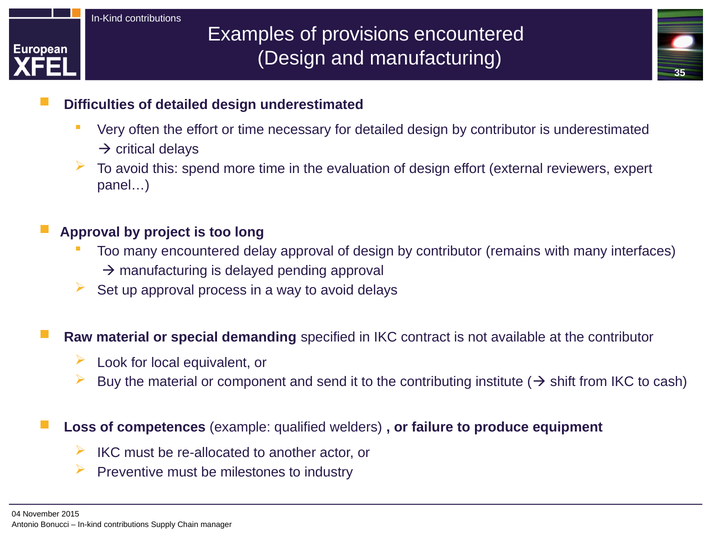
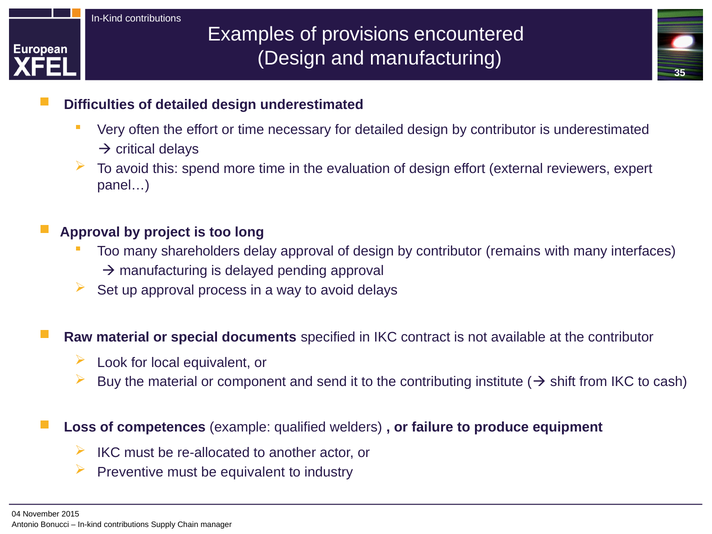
many encountered: encountered -> shareholders
demanding: demanding -> documents
be milestones: milestones -> equivalent
